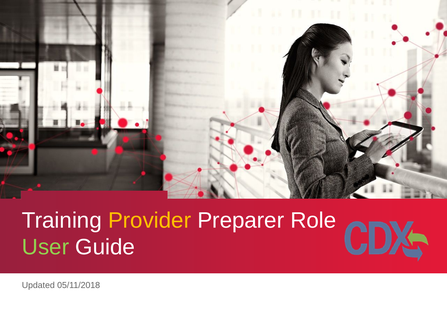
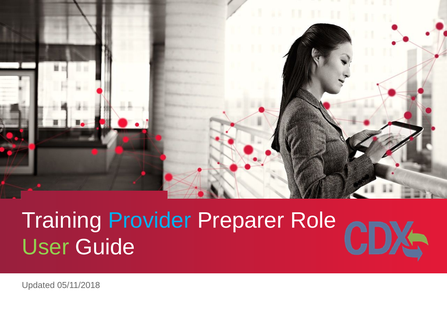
Provider colour: yellow -> light blue
